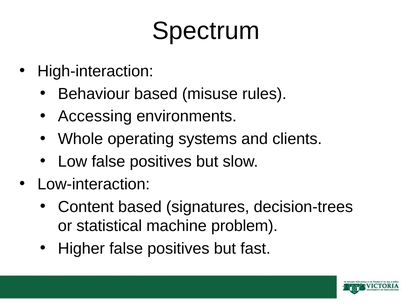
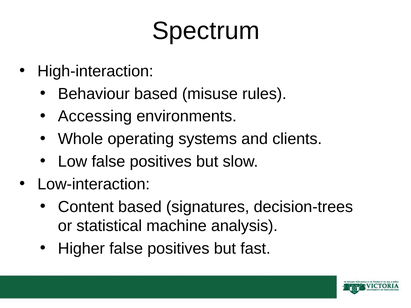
problem: problem -> analysis
